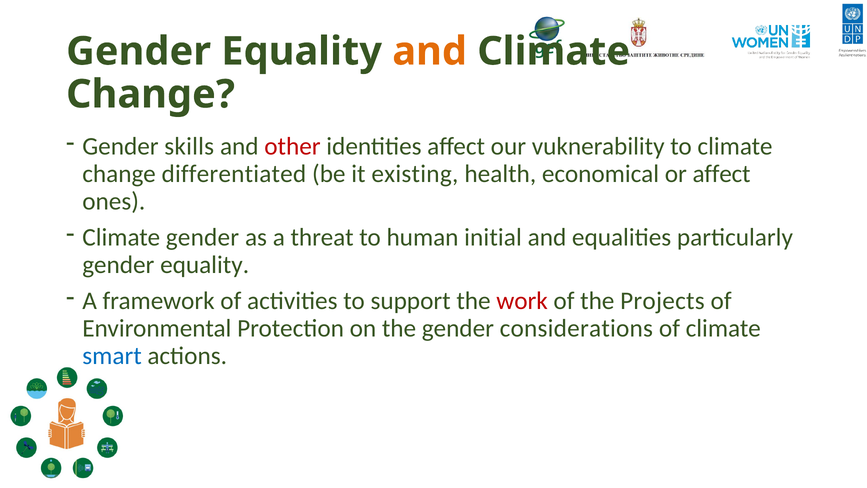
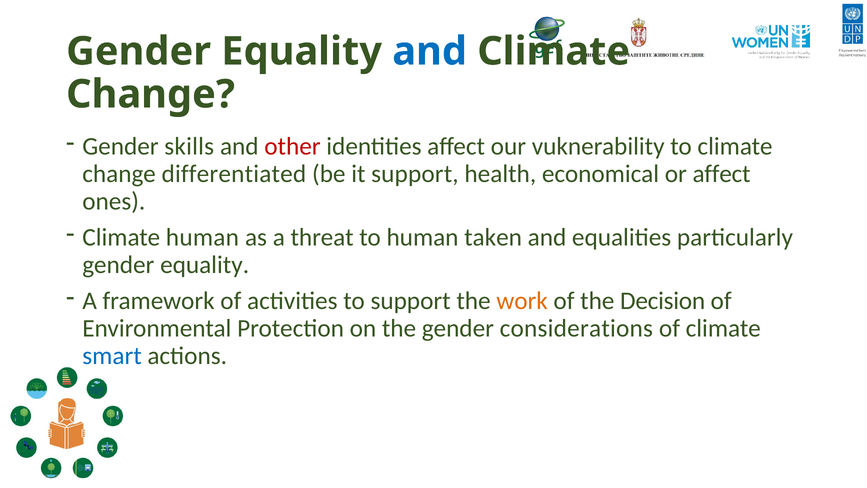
and at (430, 51) colour: orange -> blue
it existing: existing -> support
Climate gender: gender -> human
initial: initial -> taken
work colour: red -> orange
Projects: Projects -> Decision
